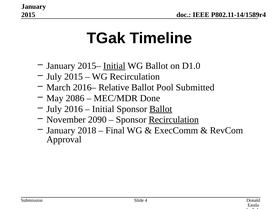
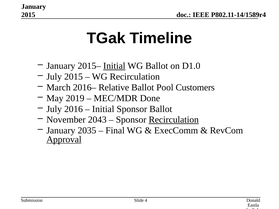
Submitted: Submitted -> Customers
2086: 2086 -> 2019
Ballot at (161, 109) underline: present -> none
2090: 2090 -> 2043
2018: 2018 -> 2035
Approval underline: none -> present
